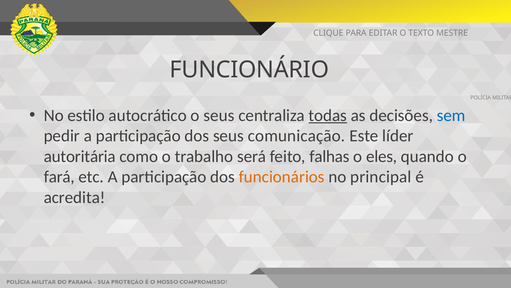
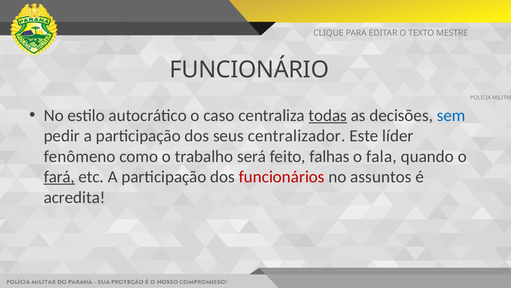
o seus: seus -> caso
comunicação: comunicação -> centralizador
autoritária: autoritária -> fenômeno
eles: eles -> fala
fará underline: none -> present
funcionários colour: orange -> red
principal: principal -> assuntos
